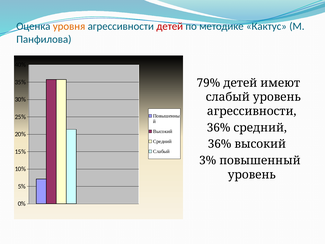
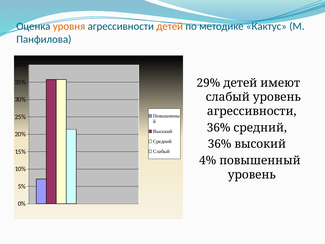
детей at (170, 26) colour: red -> orange
79%: 79% -> 29%
3%: 3% -> 4%
